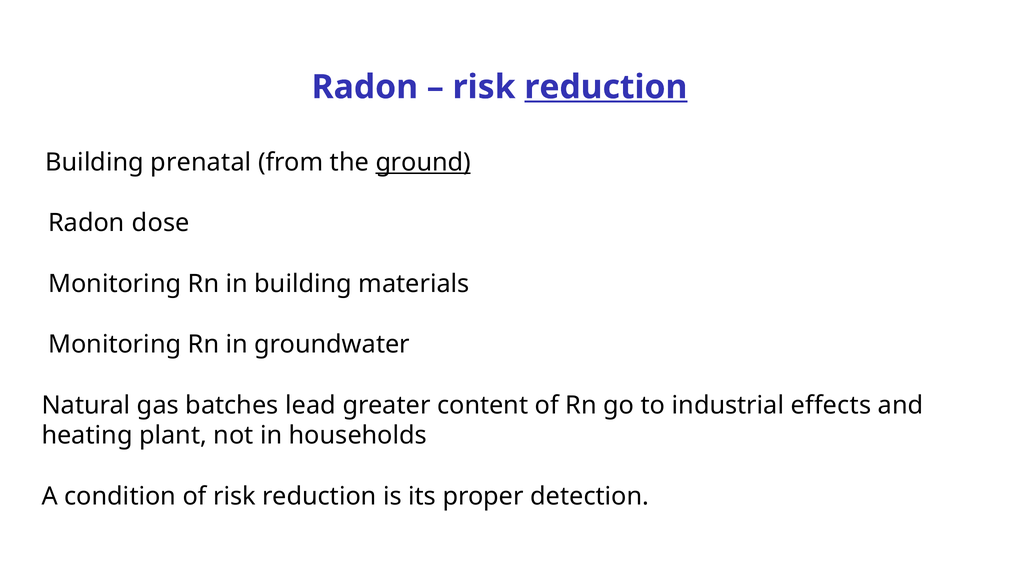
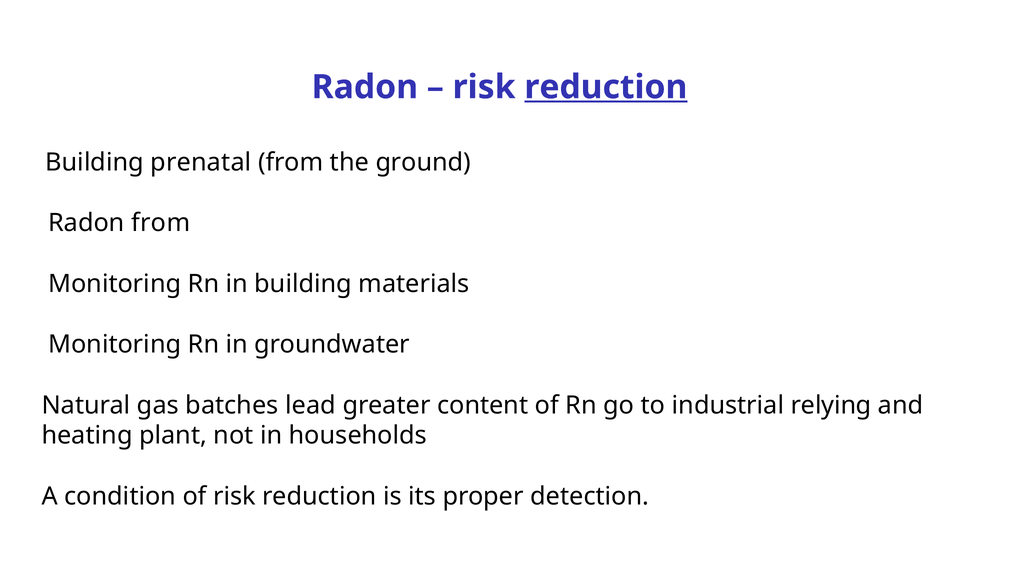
ground underline: present -> none
Radon dose: dose -> from
effects: effects -> relying
